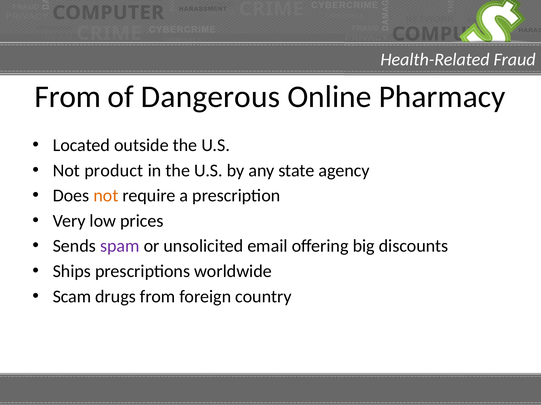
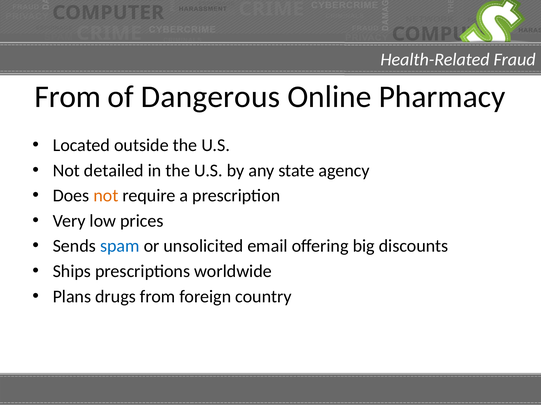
product: product -> detailed
spam colour: purple -> blue
Scam: Scam -> Plans
